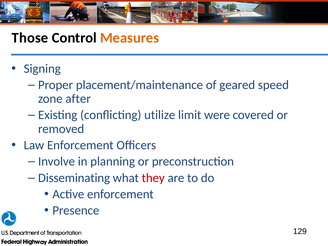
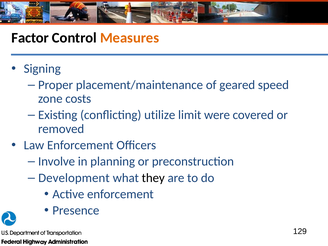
Those: Those -> Factor
after: after -> costs
Disseminating: Disseminating -> Development
they colour: red -> black
